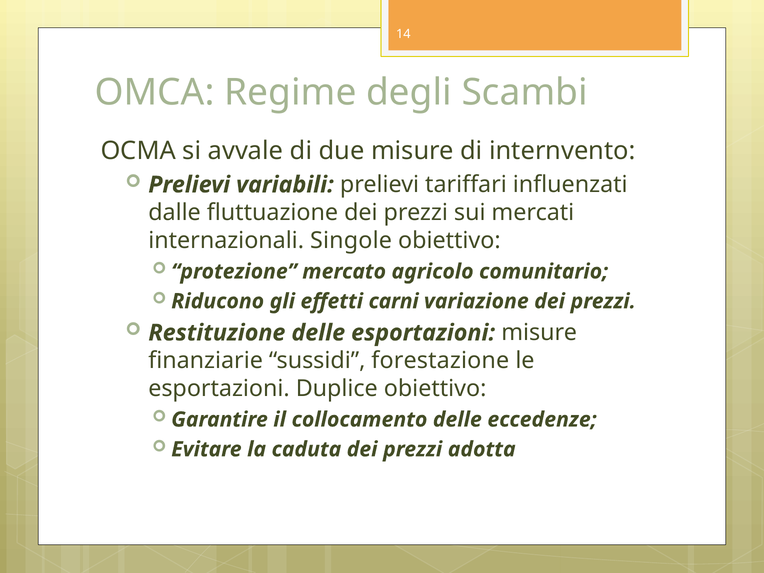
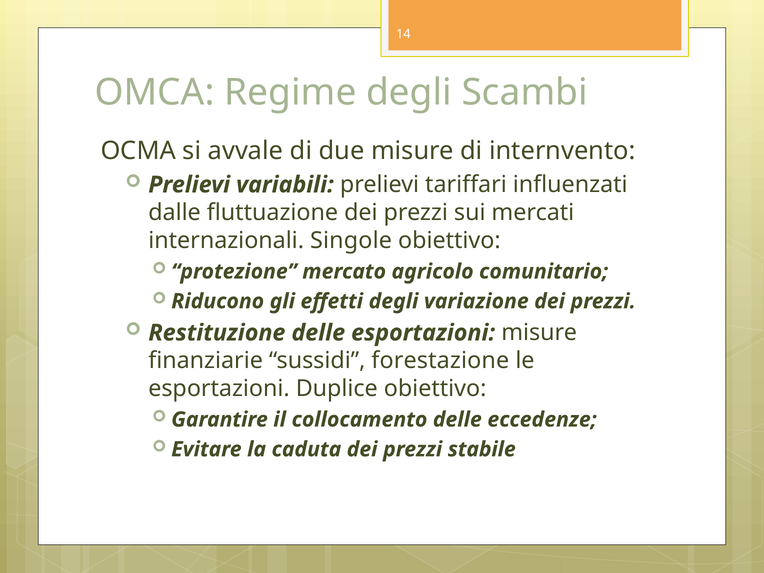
effetti carni: carni -> degli
adotta: adotta -> stabile
